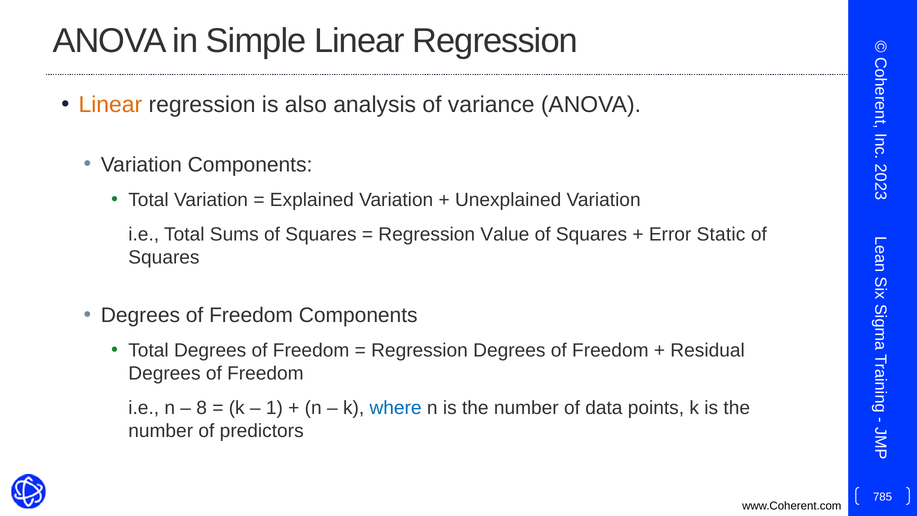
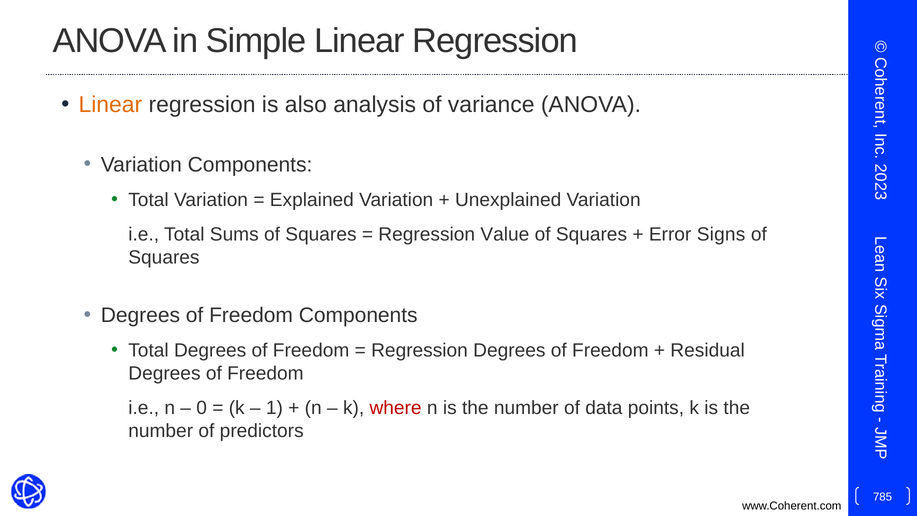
Static: Static -> Signs
8 at (202, 408): 8 -> 0
where colour: blue -> red
